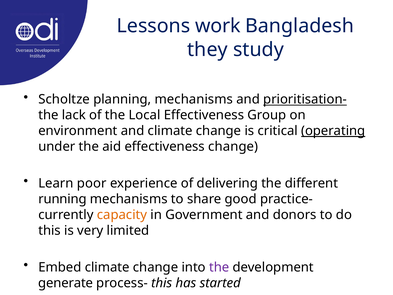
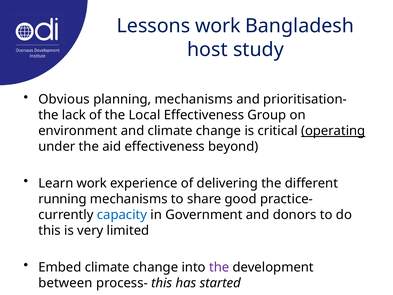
they: they -> host
Scholtze: Scholtze -> Obvious
prioritisation- underline: present -> none
effectiveness change: change -> beyond
Learn poor: poor -> work
capacity colour: orange -> blue
generate: generate -> between
